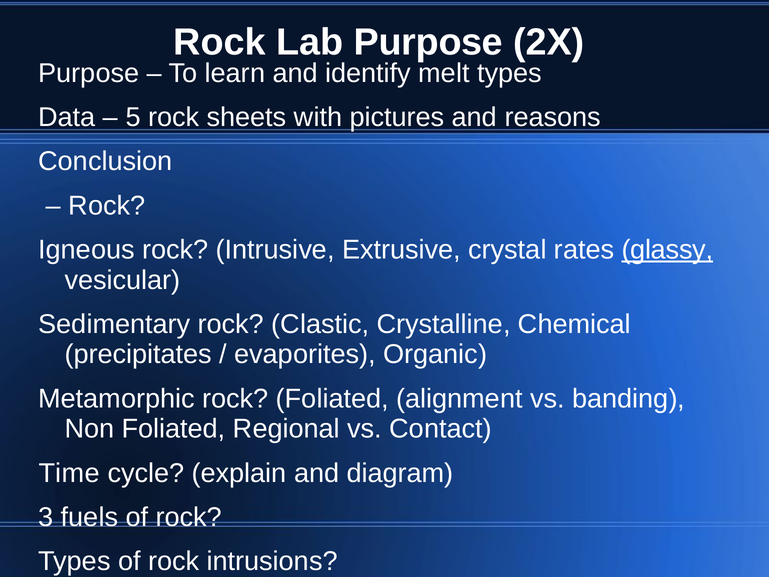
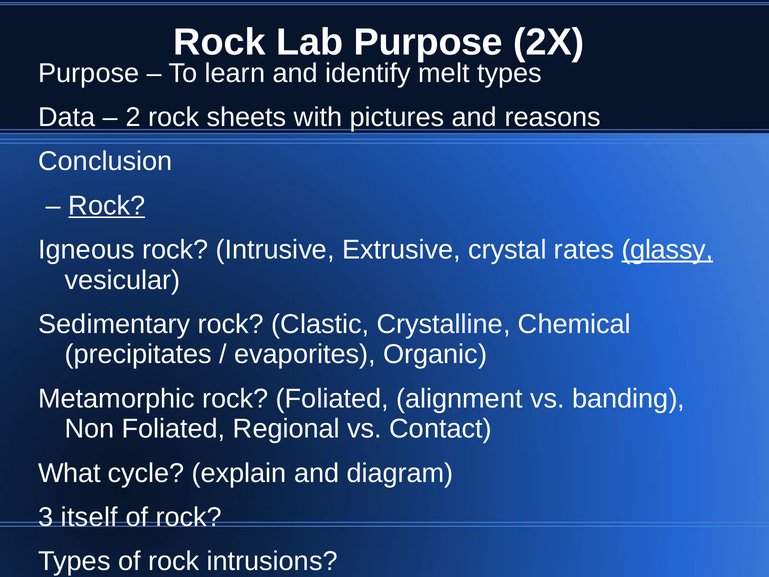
5: 5 -> 2
Rock at (107, 206) underline: none -> present
Time: Time -> What
fuels: fuels -> itself
